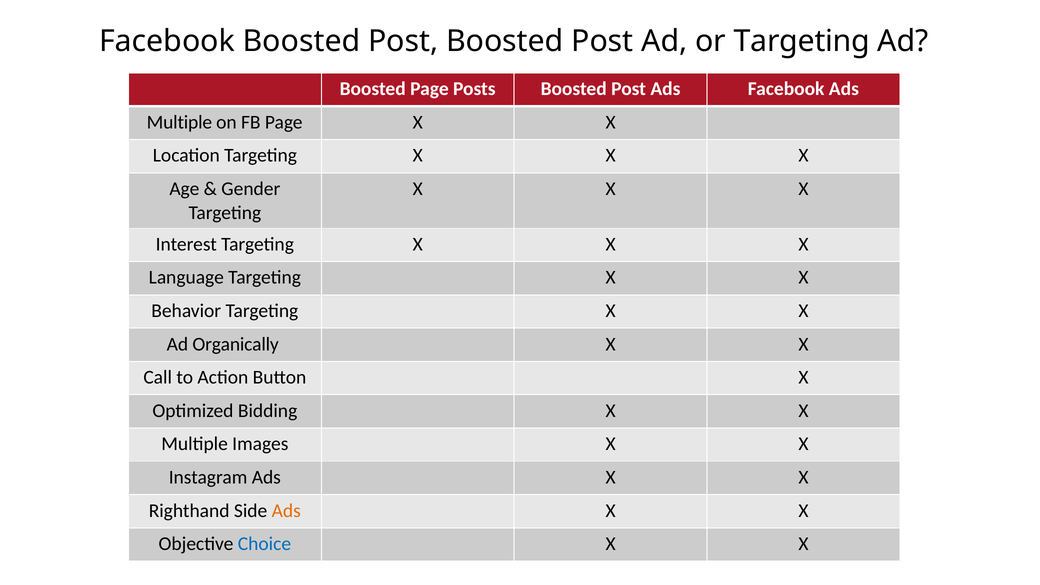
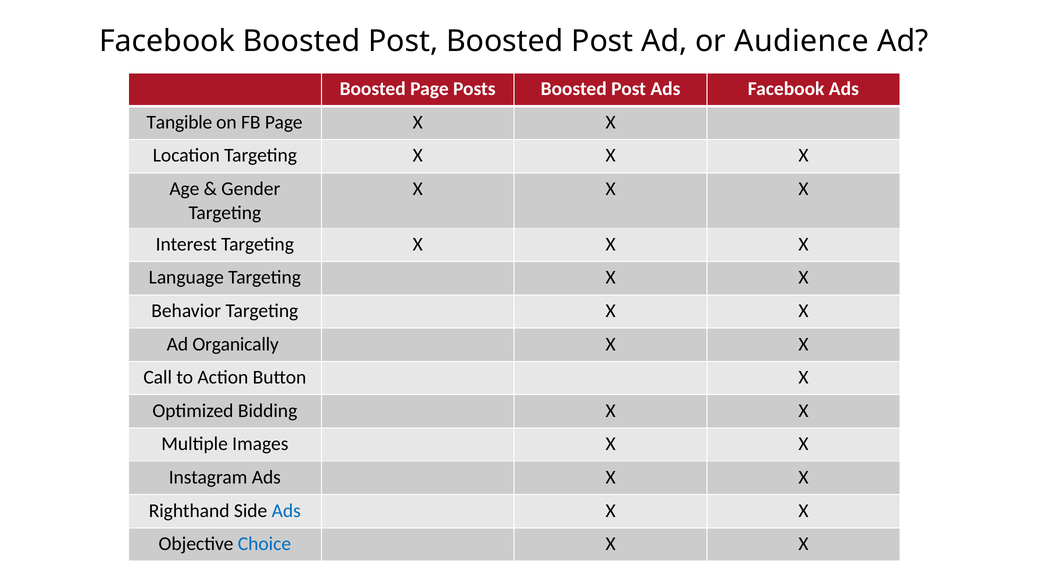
or Targeting: Targeting -> Audience
Multiple at (179, 122): Multiple -> Tangible
Ads at (286, 511) colour: orange -> blue
